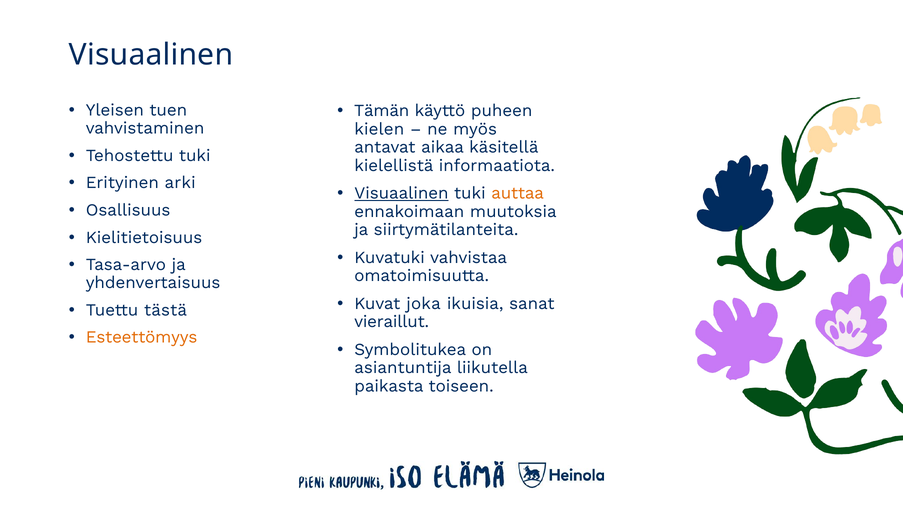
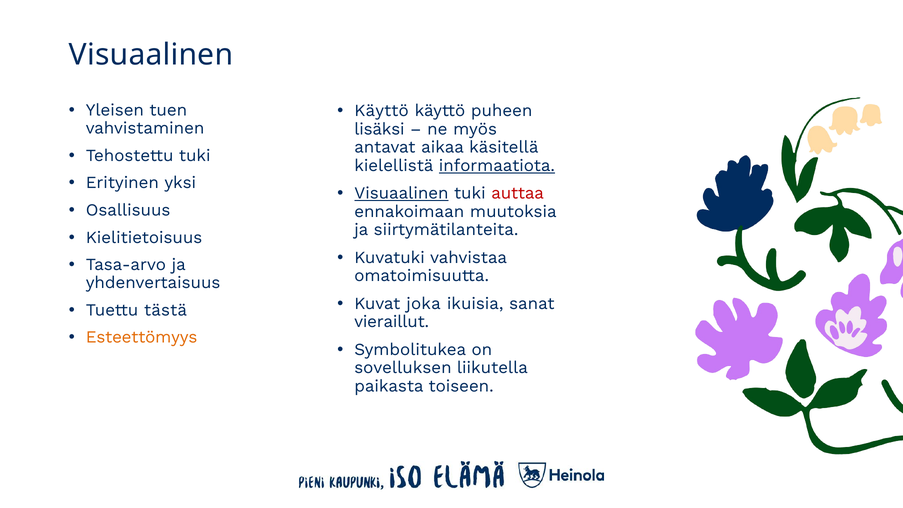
Tämän at (382, 111): Tämän -> Käyttö
kielen: kielen -> lisäksi
informaatiota underline: none -> present
arki: arki -> yksi
auttaa colour: orange -> red
asiantuntija: asiantuntija -> sovelluksen
